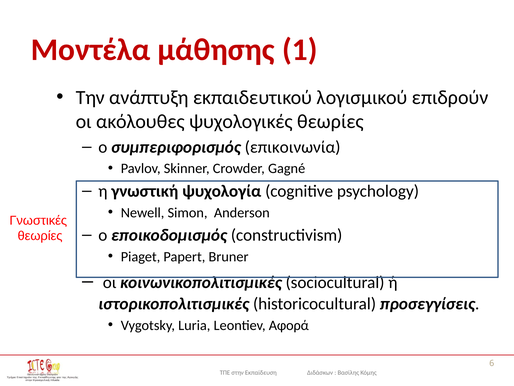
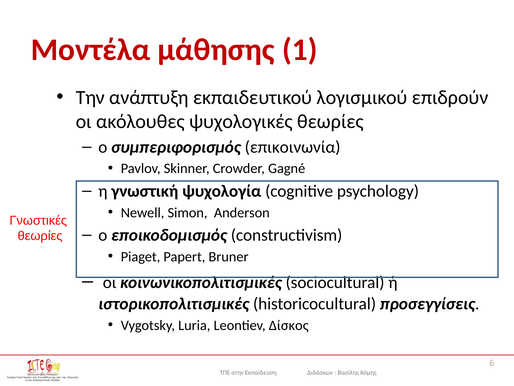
Αφορά: Αφορά -> Δίσκος
